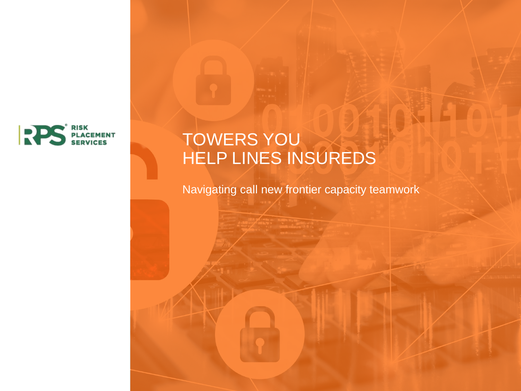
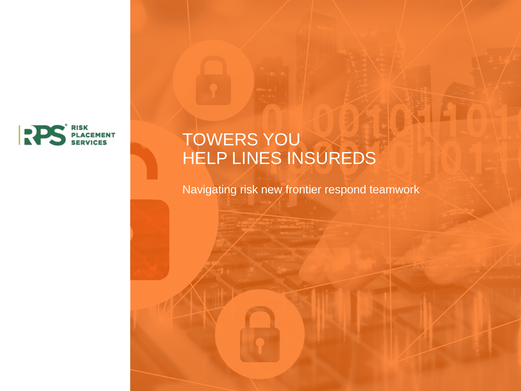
call: call -> risk
capacity: capacity -> respond
